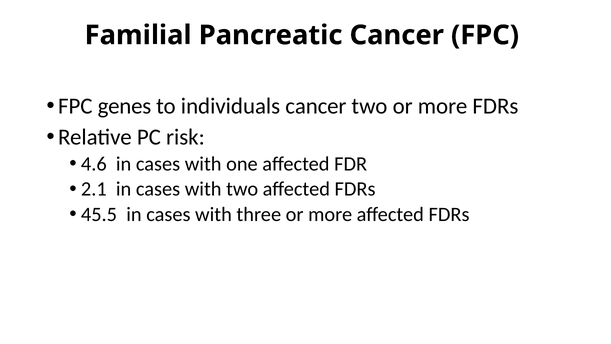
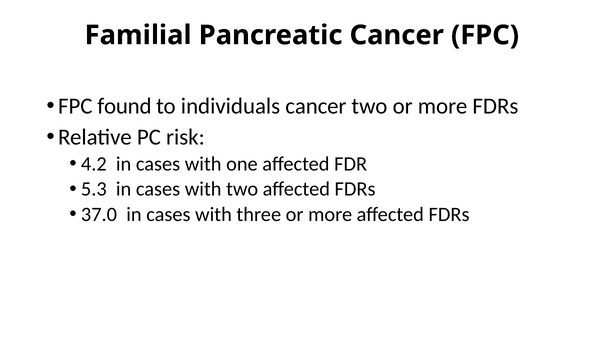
genes: genes -> found
4.6: 4.6 -> 4.2
2.1: 2.1 -> 5.3
45.5: 45.5 -> 37.0
